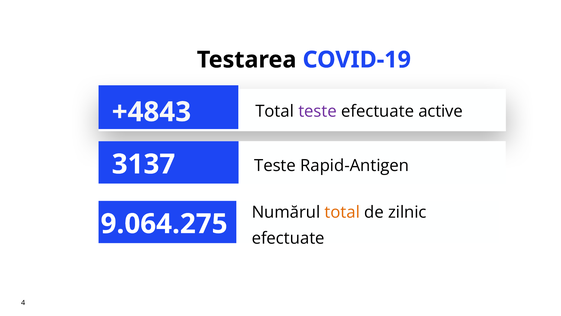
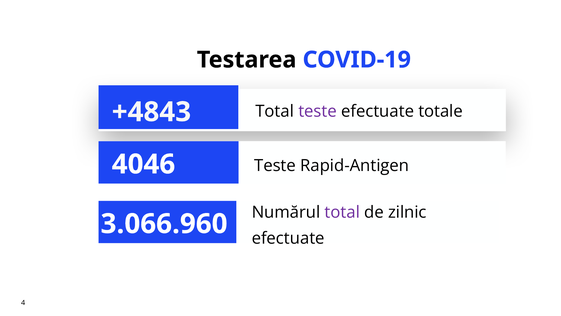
active: active -> totale
3137: 3137 -> 4046
total at (342, 212) colour: orange -> purple
9.064.275: 9.064.275 -> 3.066.960
